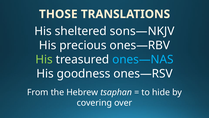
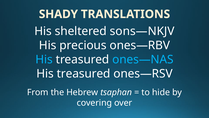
THOSE: THOSE -> SHADY
His at (44, 59) colour: light green -> light blue
goodness at (84, 73): goodness -> treasured
